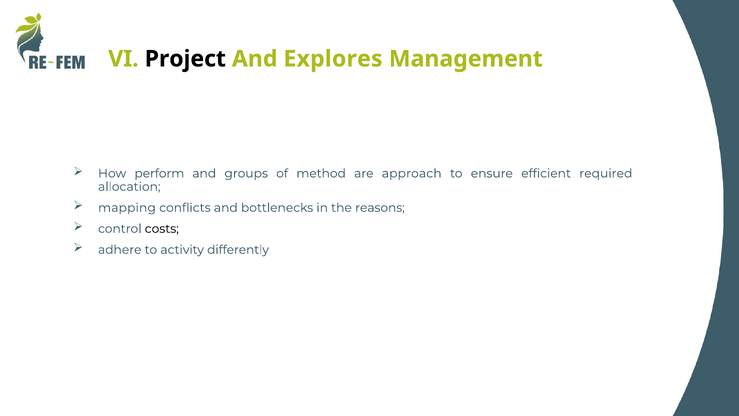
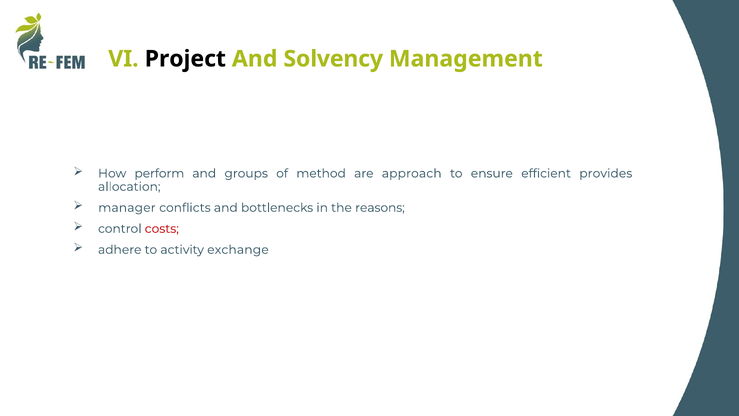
Explores: Explores -> Solvency
required: required -> provides
mapping: mapping -> manager
costs colour: black -> red
differently: differently -> exchange
